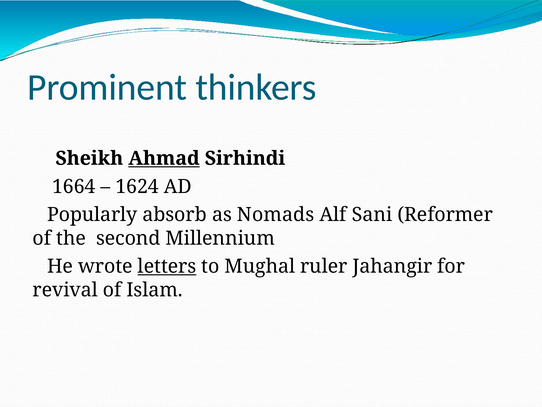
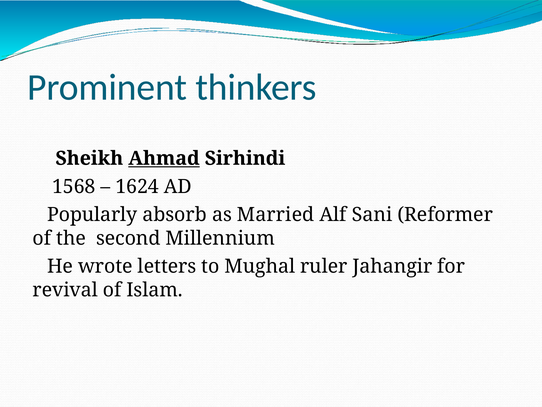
1664: 1664 -> 1568
Nomads: Nomads -> Married
letters underline: present -> none
